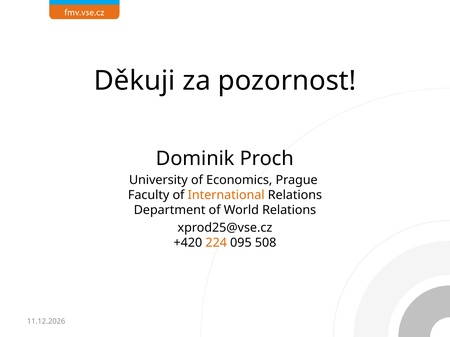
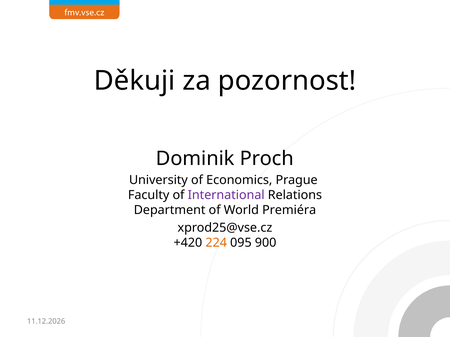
International colour: orange -> purple
World Relations: Relations -> Premiéra
508: 508 -> 900
